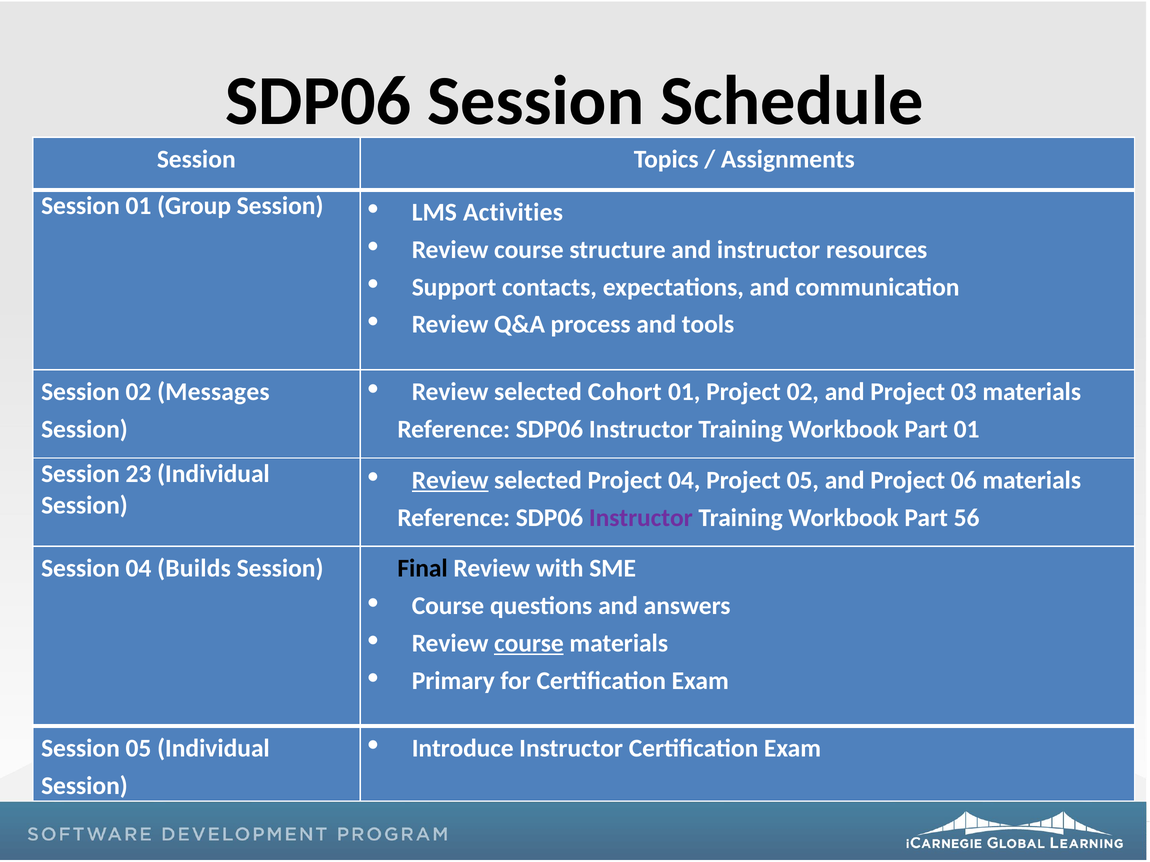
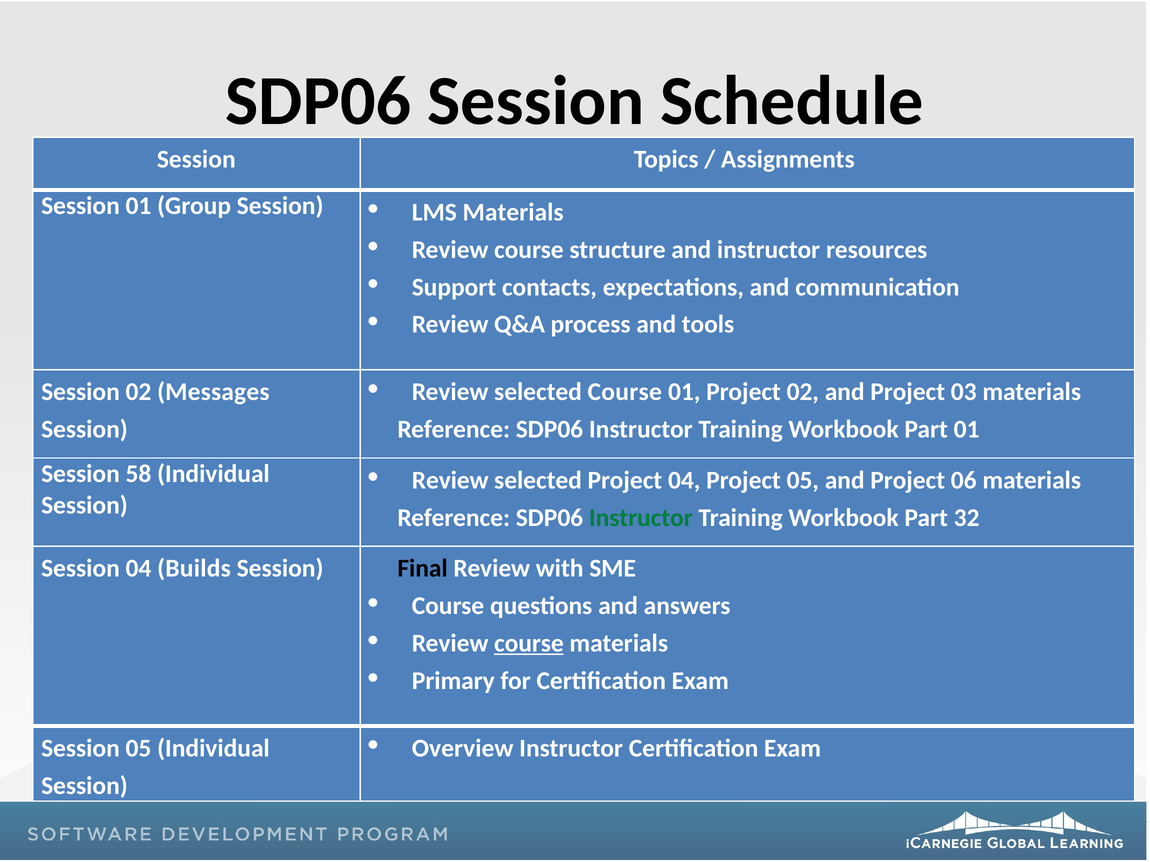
LMS Activities: Activities -> Materials
selected Cohort: Cohort -> Course
23: 23 -> 58
Review at (450, 480) underline: present -> none
Instructor at (641, 518) colour: purple -> green
56: 56 -> 32
Introduce: Introduce -> Overview
